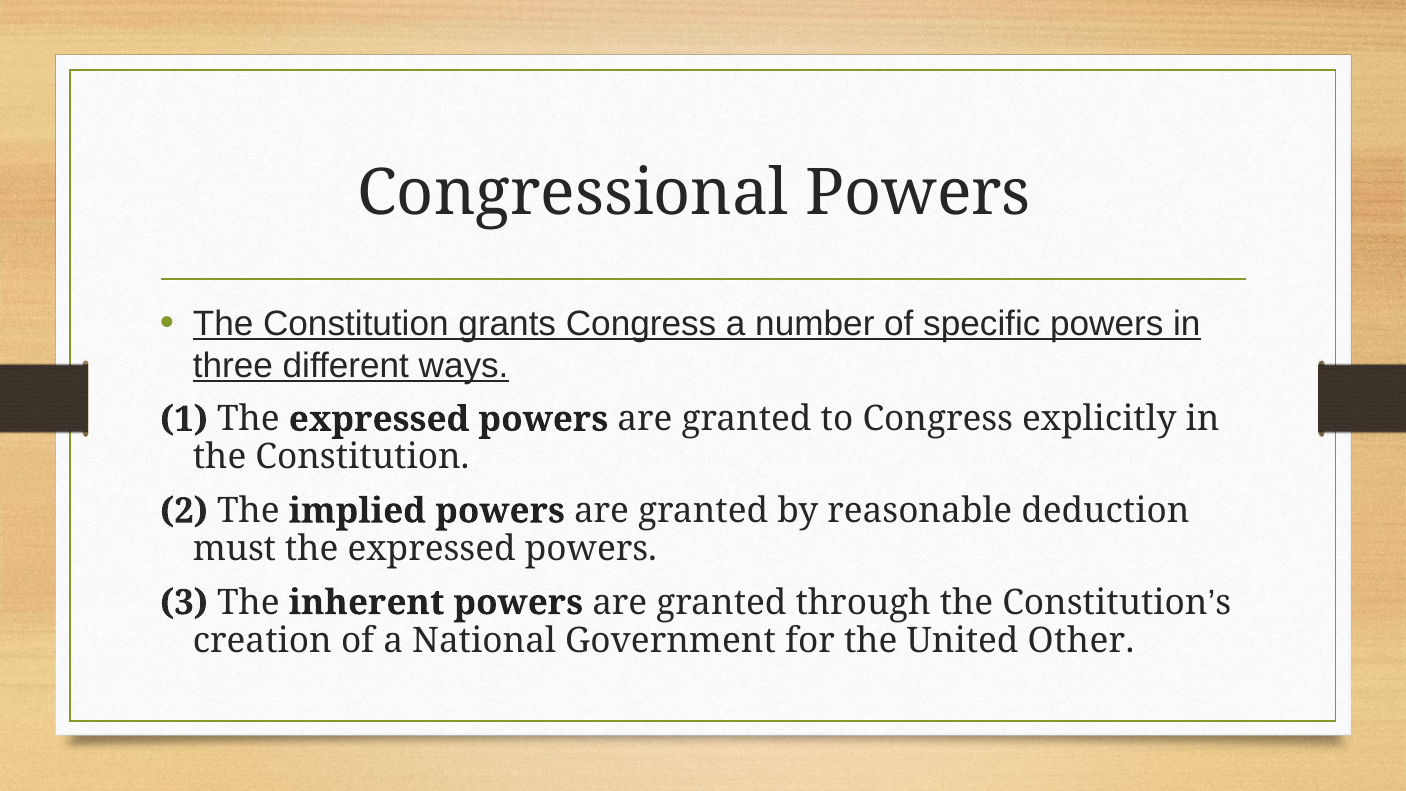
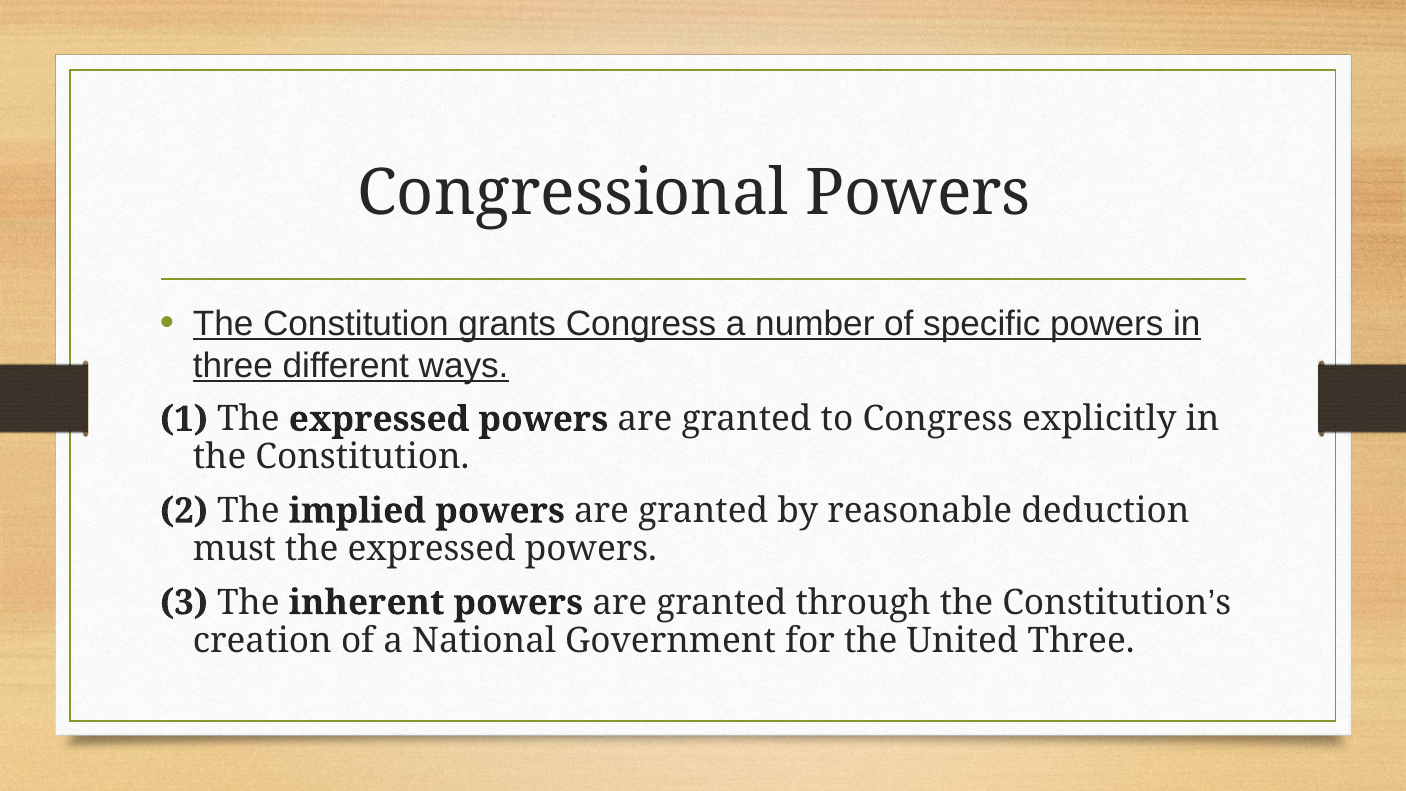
United Other: Other -> Three
